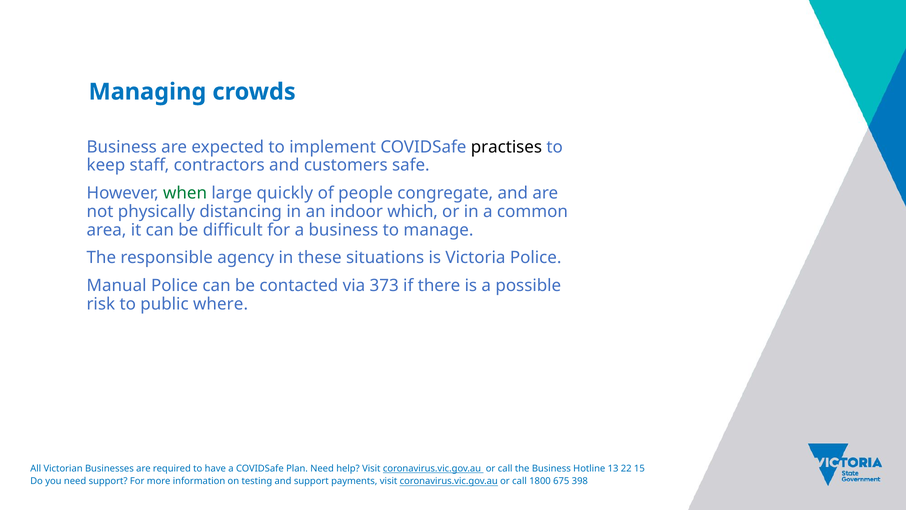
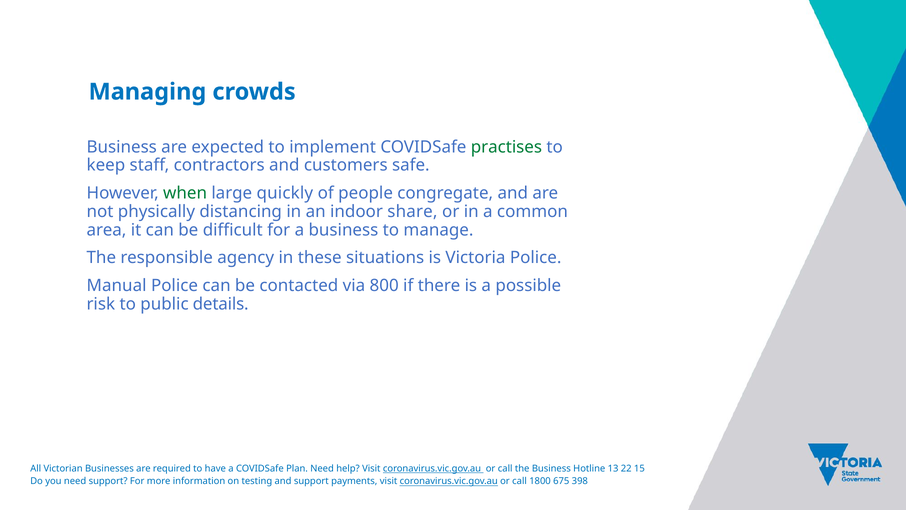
practises colour: black -> green
which: which -> share
373: 373 -> 800
where: where -> details
